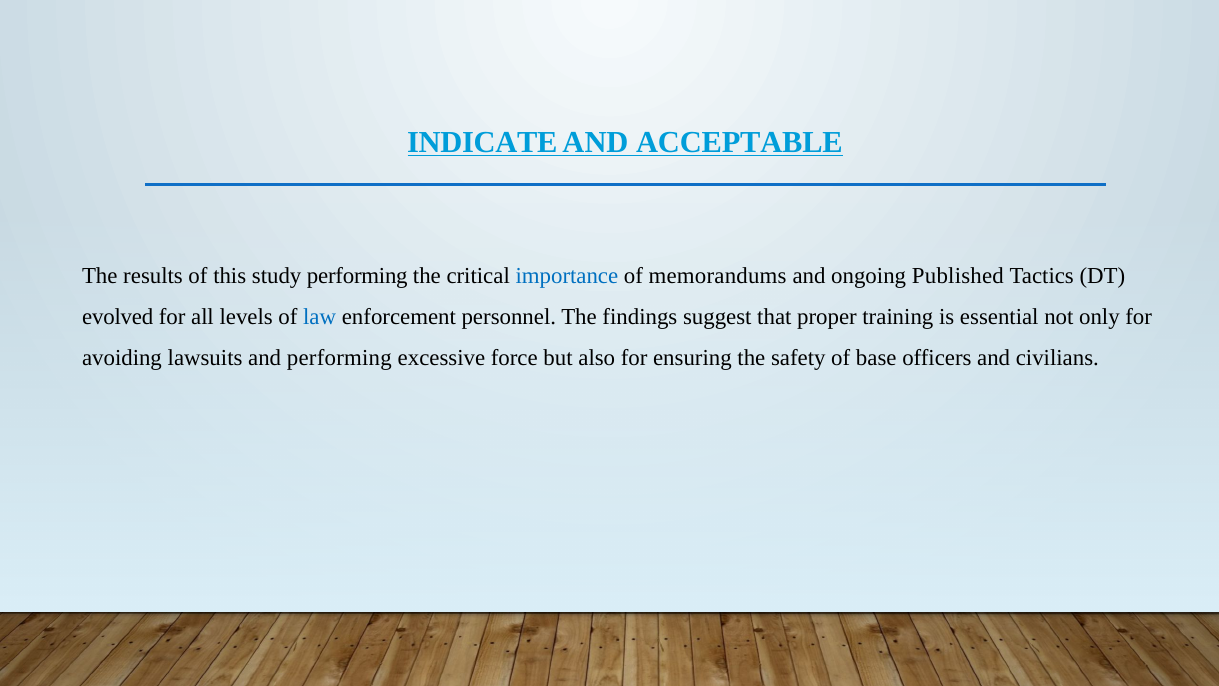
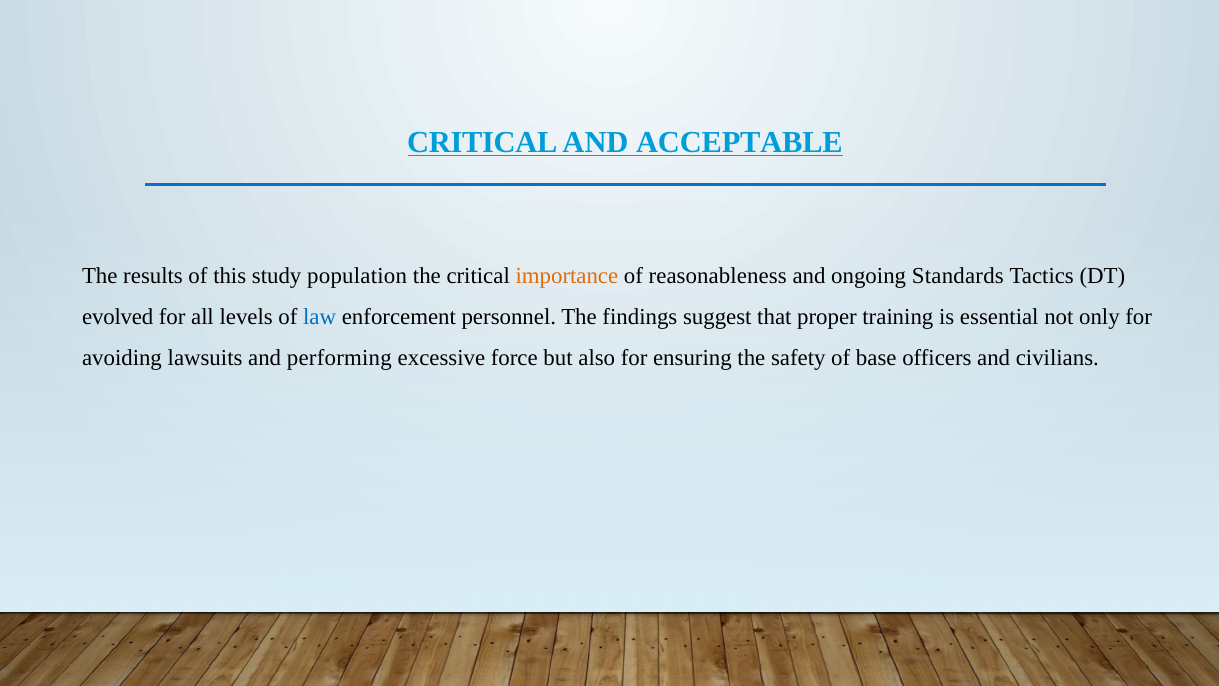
INDICATE at (482, 142): INDICATE -> CRITICAL
study performing: performing -> population
importance colour: blue -> orange
memorandums: memorandums -> reasonableness
Published: Published -> Standards
